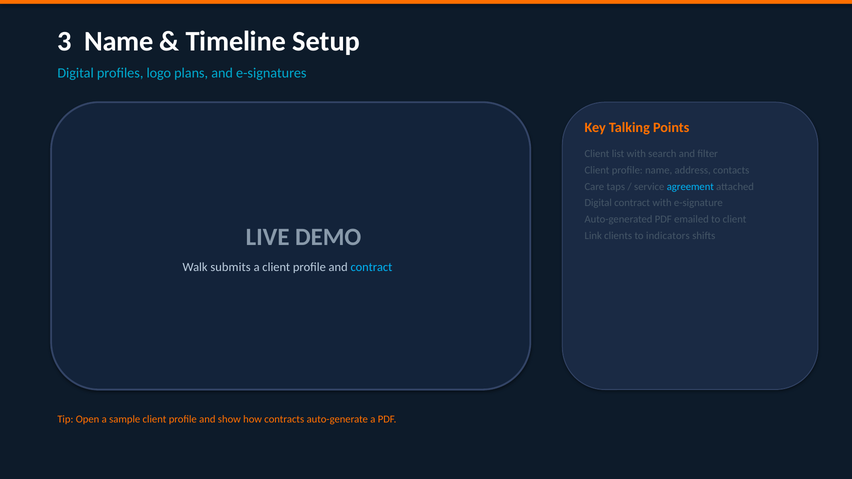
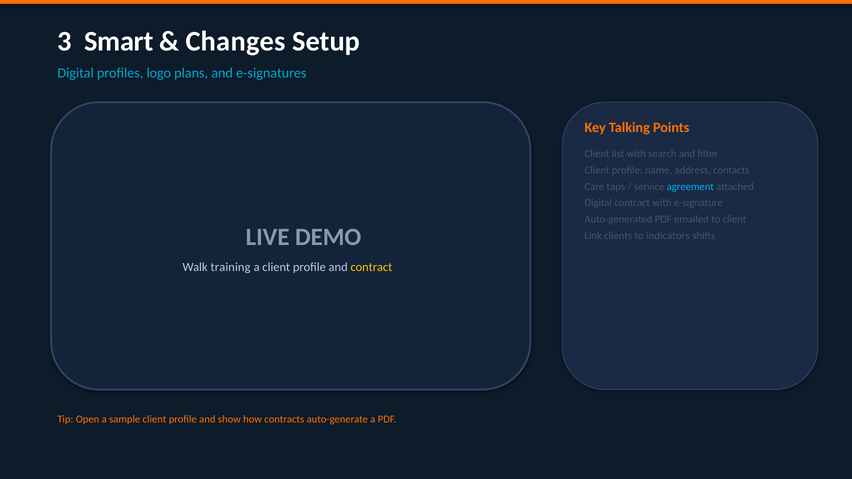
3 Name: Name -> Smart
Timeline: Timeline -> Changes
submits: submits -> training
contract at (371, 267) colour: light blue -> yellow
